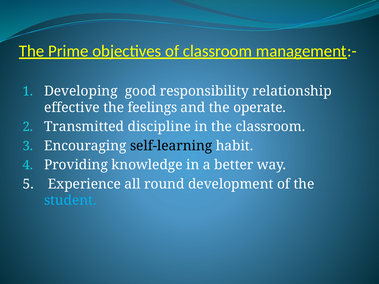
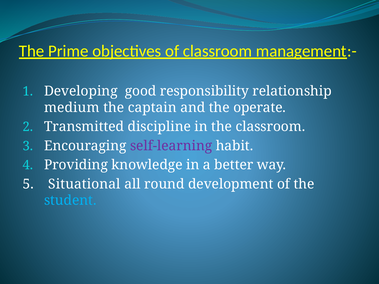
effective: effective -> medium
feelings: feelings -> captain
self-learning colour: black -> purple
Experience: Experience -> Situational
